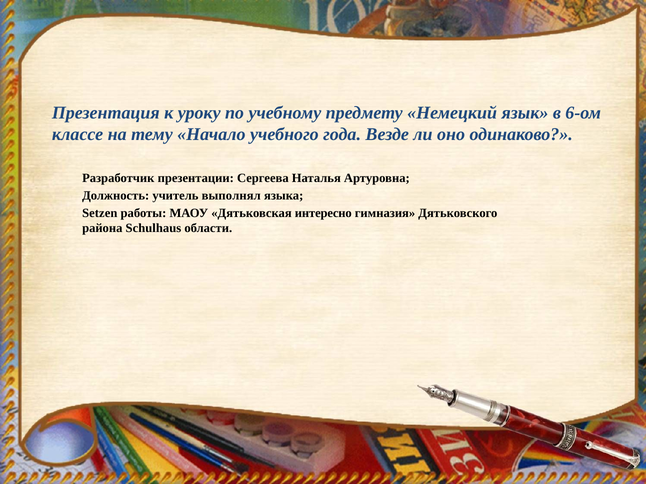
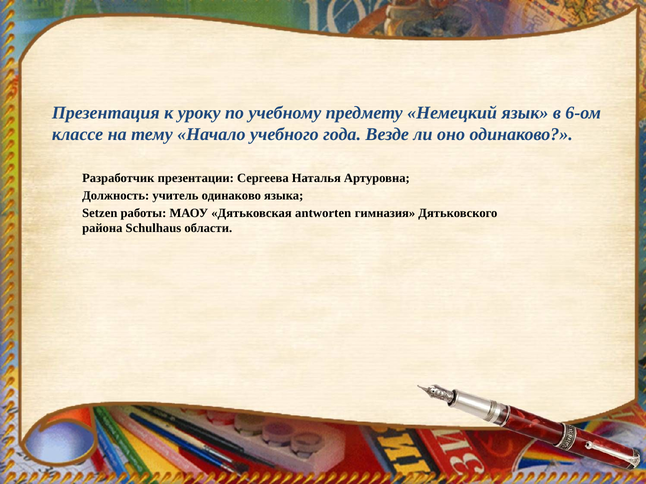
учитель выполнял: выполнял -> одинаково
интересно: интересно -> antworten
